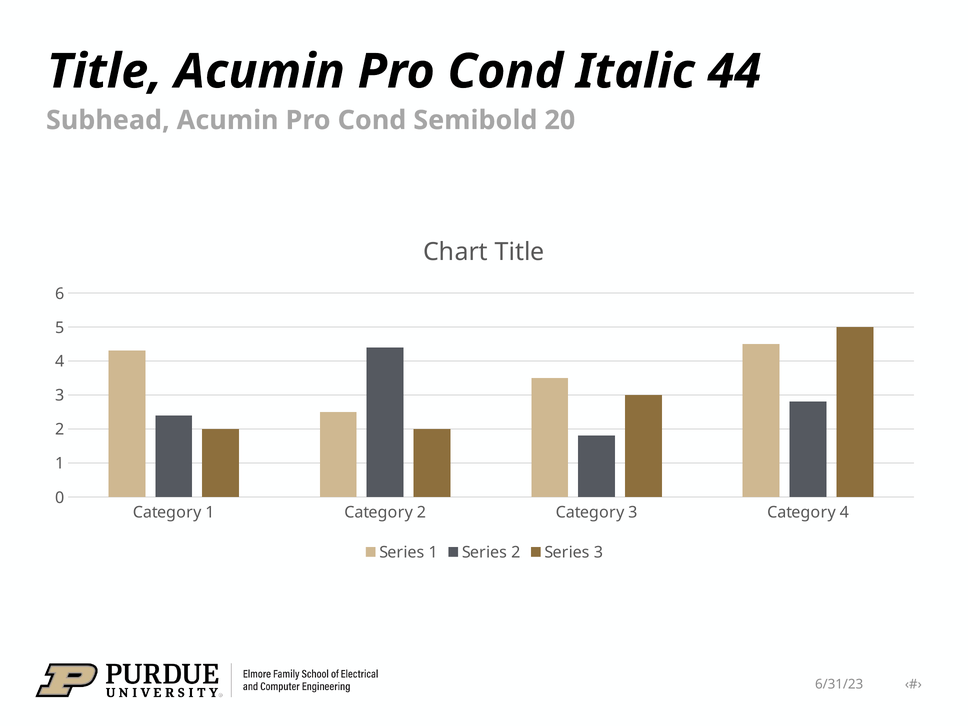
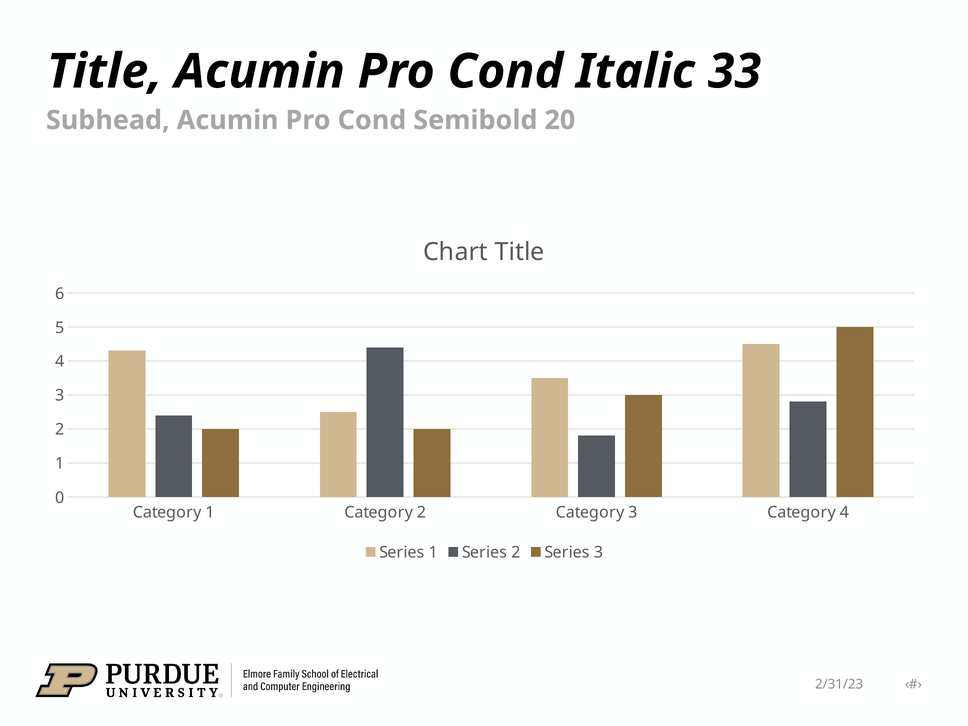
44: 44 -> 33
6/31/23: 6/31/23 -> 2/31/23
